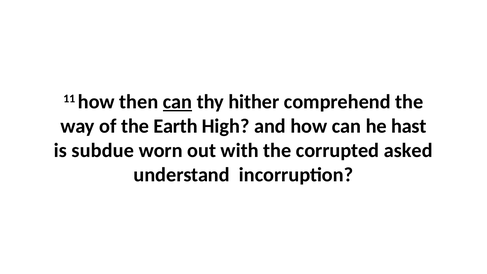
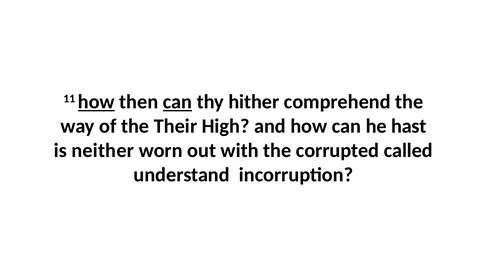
how at (96, 102) underline: none -> present
Earth: Earth -> Their
subdue: subdue -> neither
asked: asked -> called
